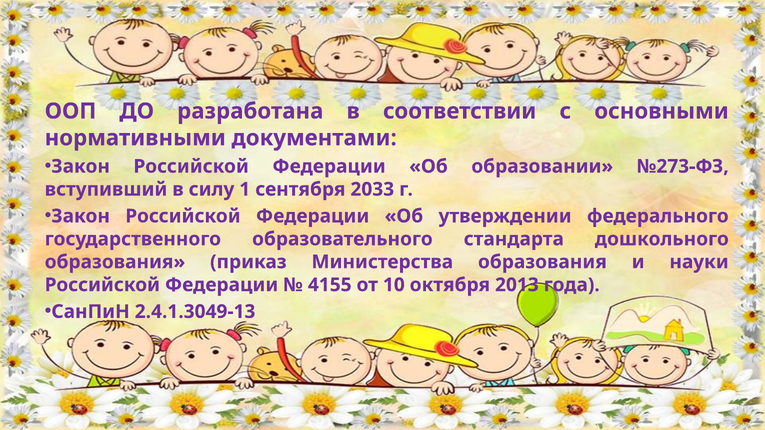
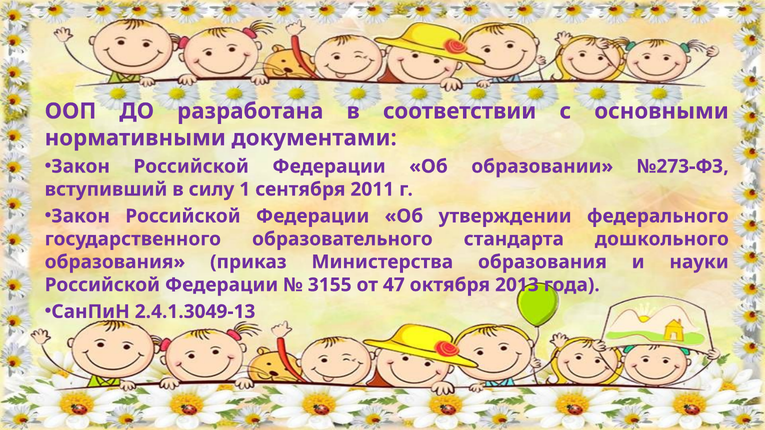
2033: 2033 -> 2011
4155: 4155 -> 3155
10: 10 -> 47
